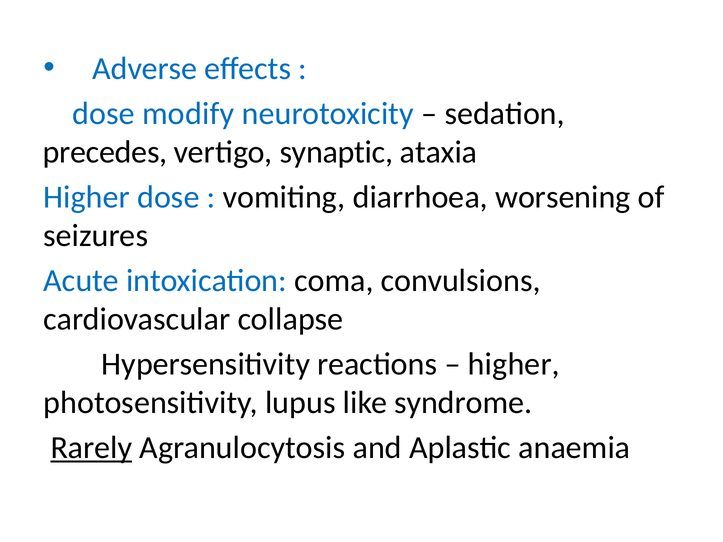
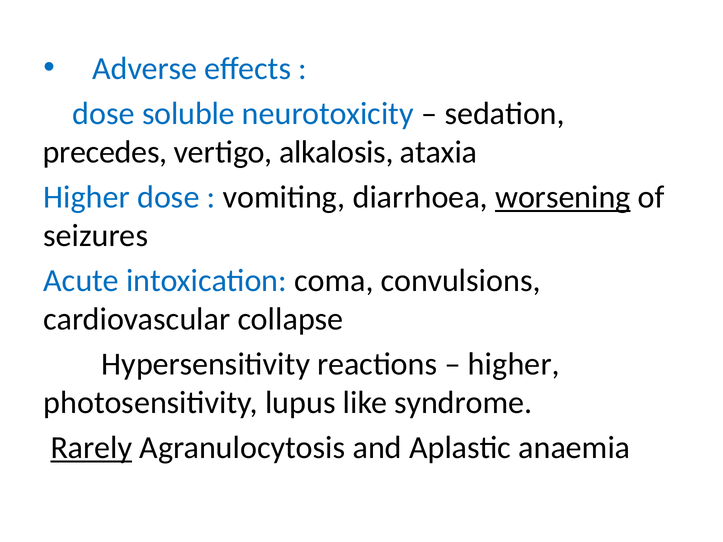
modify: modify -> soluble
synaptic: synaptic -> alkalosis
worsening underline: none -> present
